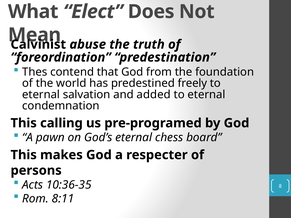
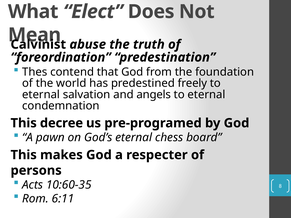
added: added -> angels
calling: calling -> decree
10:36-35: 10:36-35 -> 10:60-35
8:11: 8:11 -> 6:11
